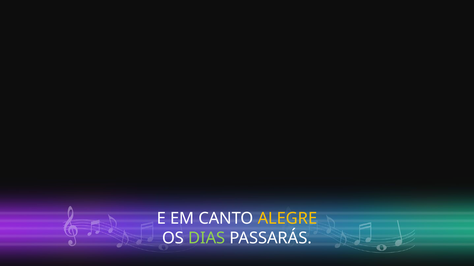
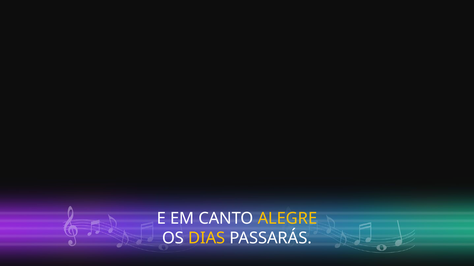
DIAS colour: light green -> yellow
